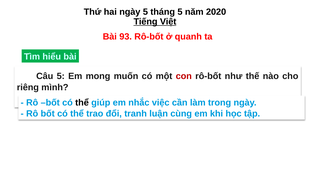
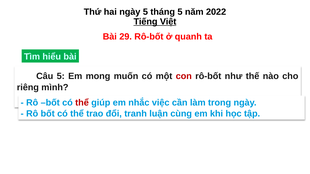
2020: 2020 -> 2022
93: 93 -> 29
thể at (82, 103) colour: black -> red
